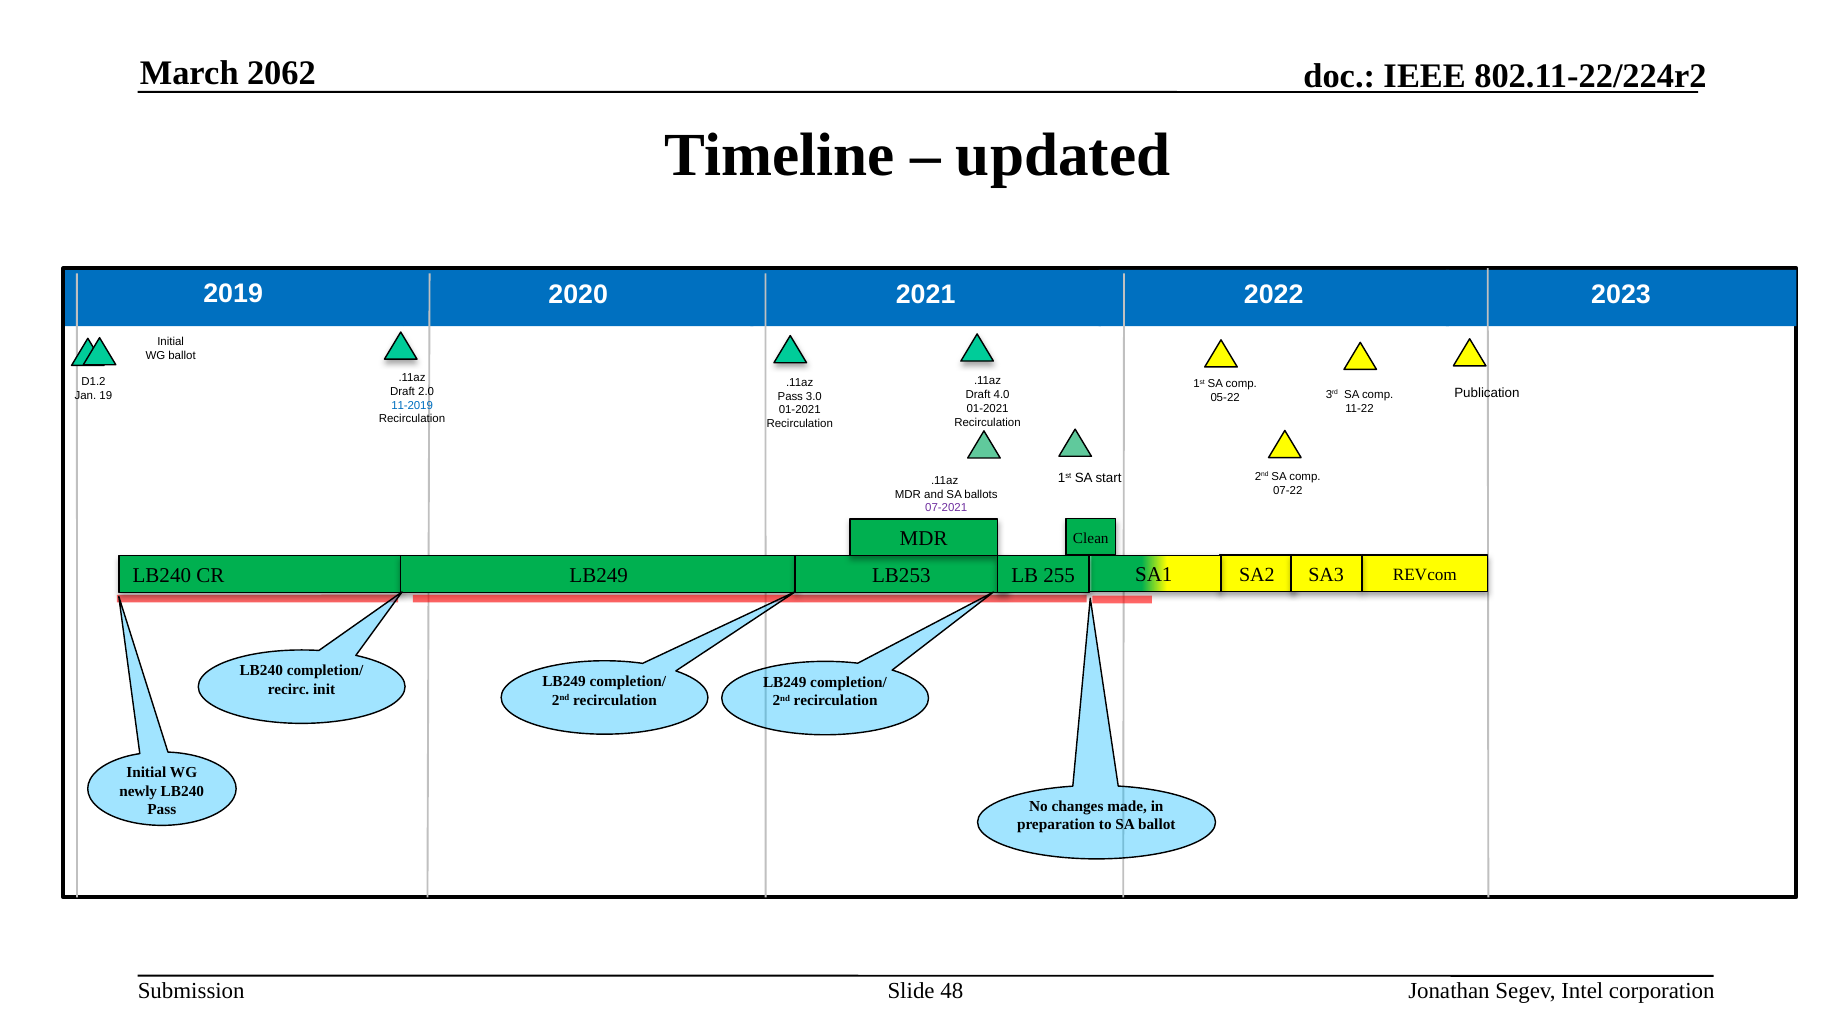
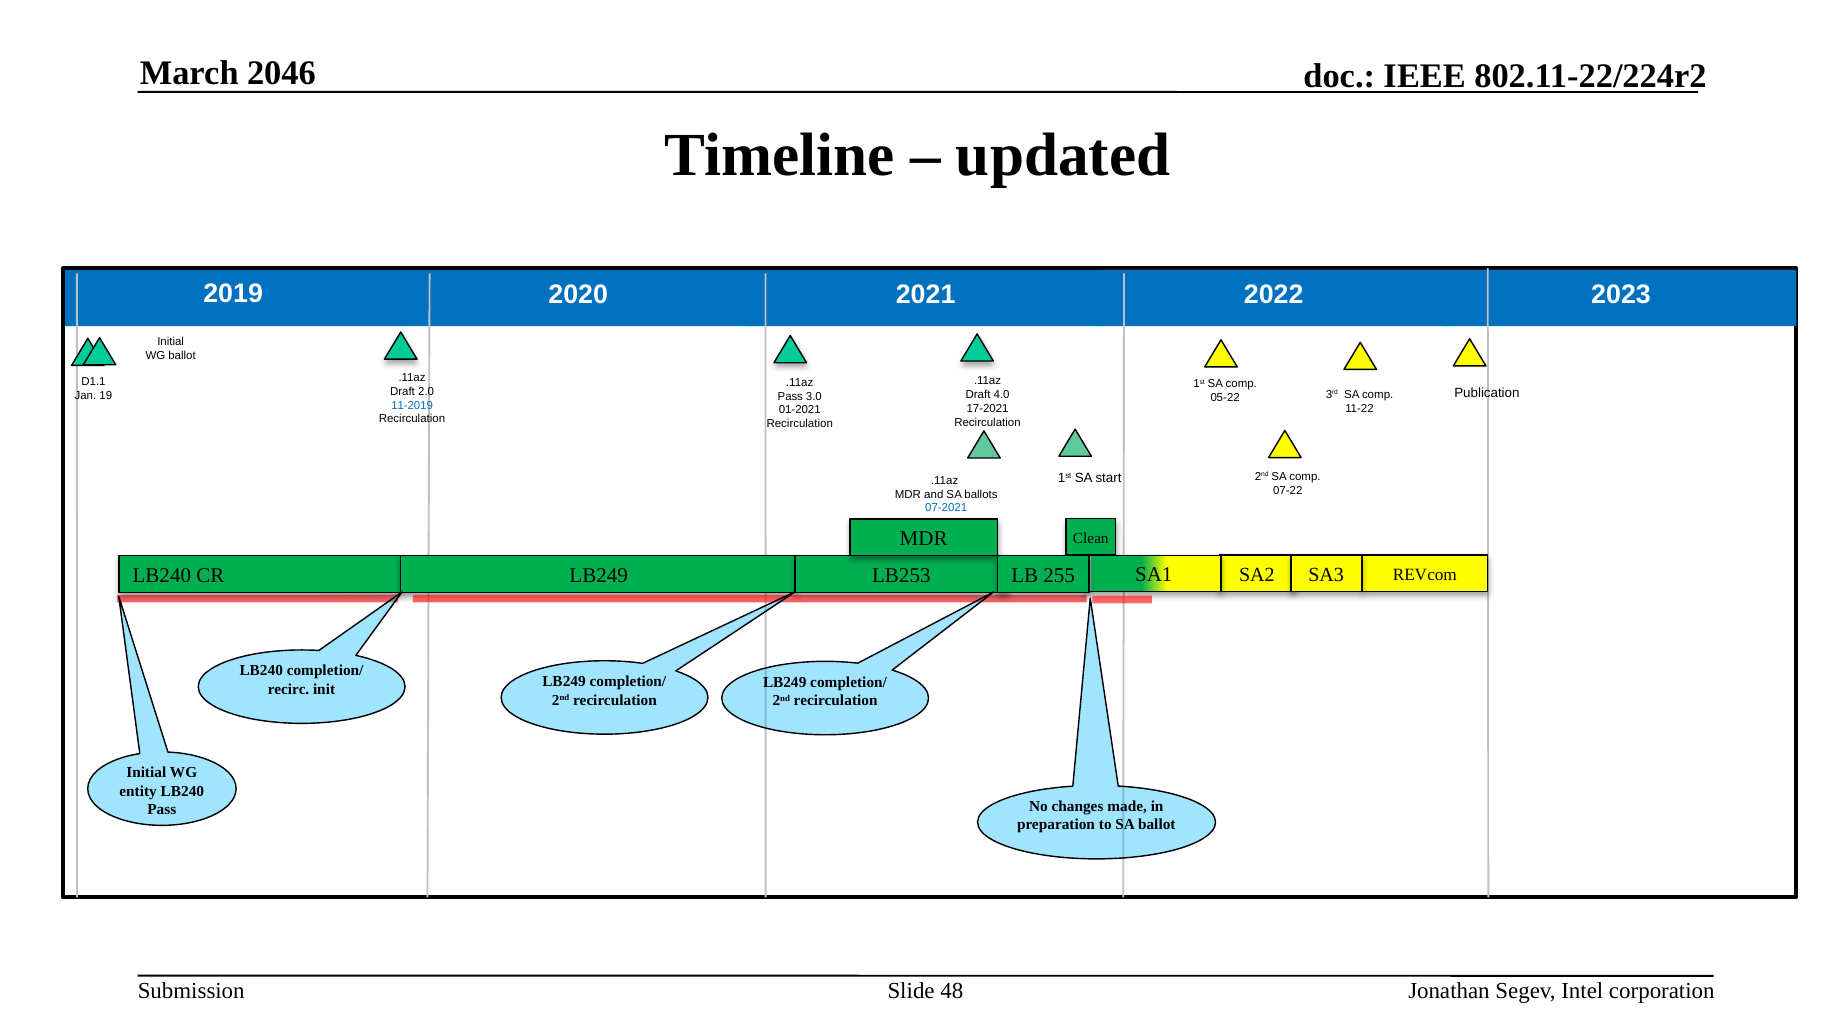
2062: 2062 -> 2046
D1.2: D1.2 -> D1.1
01-2021 at (988, 408): 01-2021 -> 17-2021
07-2021 colour: purple -> blue
newly: newly -> entity
